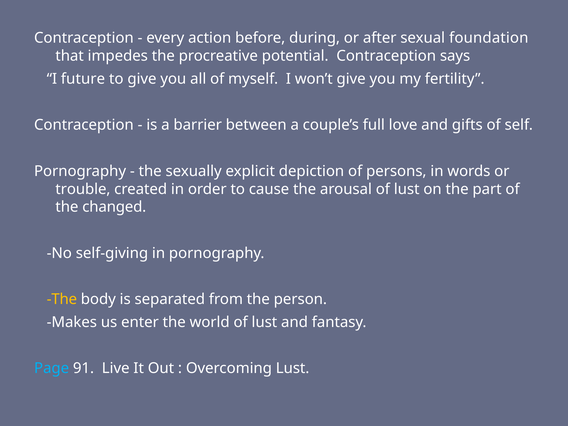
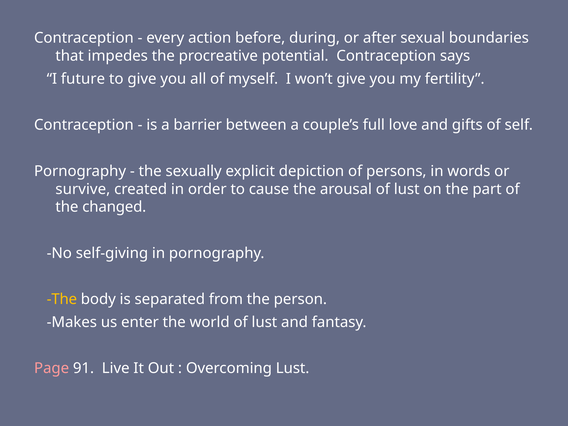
foundation: foundation -> boundaries
trouble: trouble -> survive
Page colour: light blue -> pink
